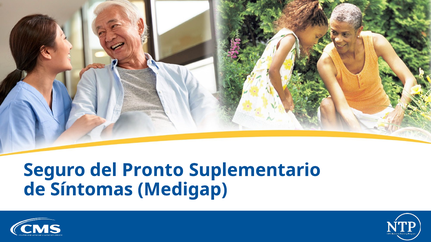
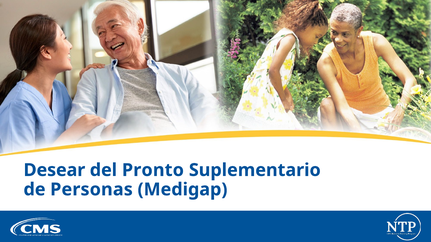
Seguro: Seguro -> Desear
Síntomas: Síntomas -> Personas
